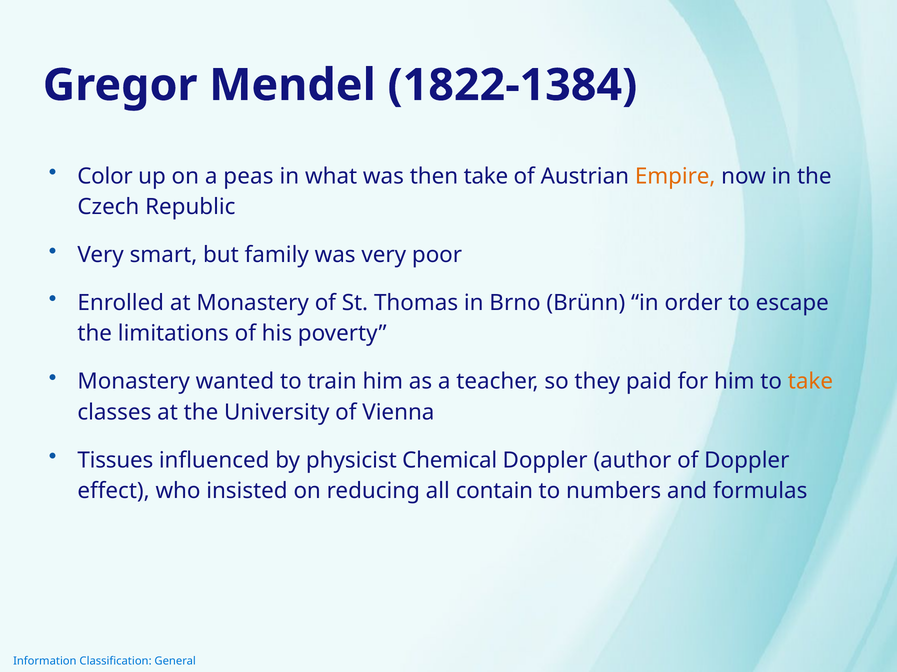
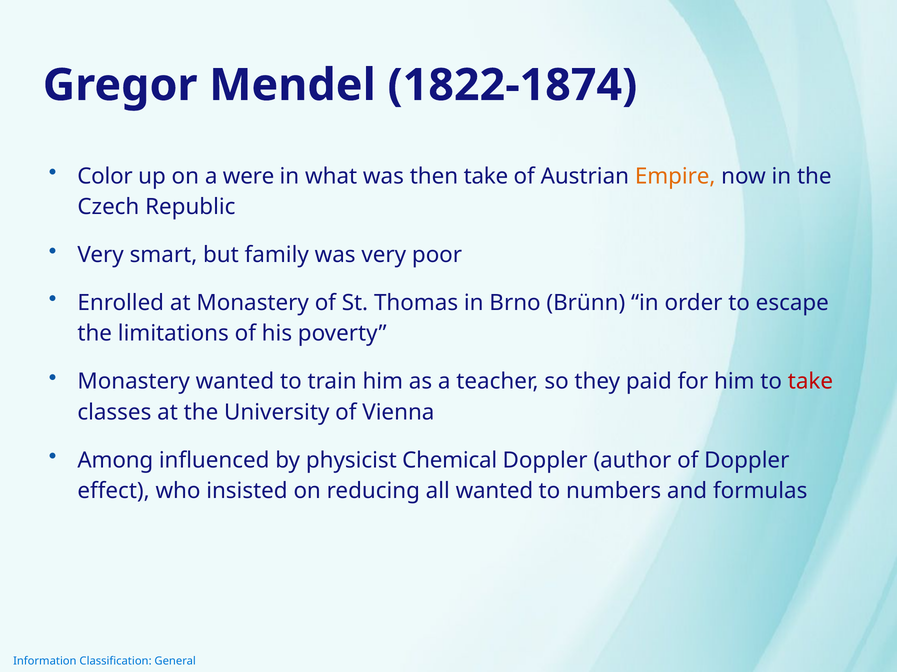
1822-1384: 1822-1384 -> 1822-1874
peas: peas -> were
take at (810, 382) colour: orange -> red
Tissues: Tissues -> Among
all contain: contain -> wanted
